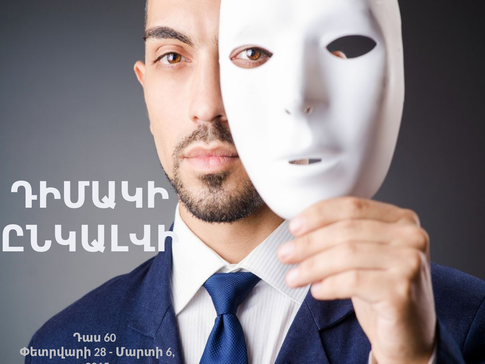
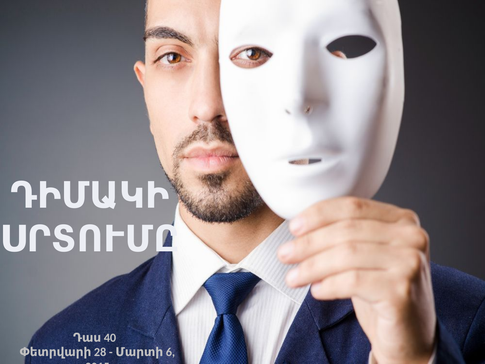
ԸՆԿԱԼՎԻ: ԸՆԿԱԼՎԻ -> ՍՐՏՈՒՄԸ
60: 60 -> 40
